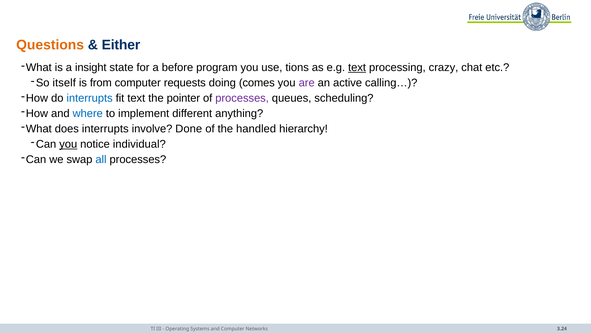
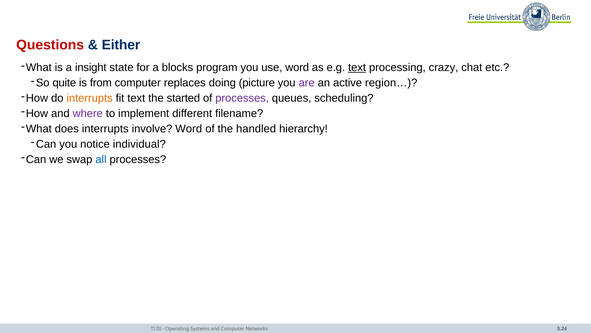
Questions colour: orange -> red
before: before -> blocks
use tions: tions -> word
itself: itself -> quite
requests: requests -> replaces
comes: comes -> picture
calling…: calling… -> region…
interrupts at (90, 98) colour: blue -> orange
pointer: pointer -> started
where colour: blue -> purple
anything: anything -> filename
involve Done: Done -> Word
you at (68, 144) underline: present -> none
